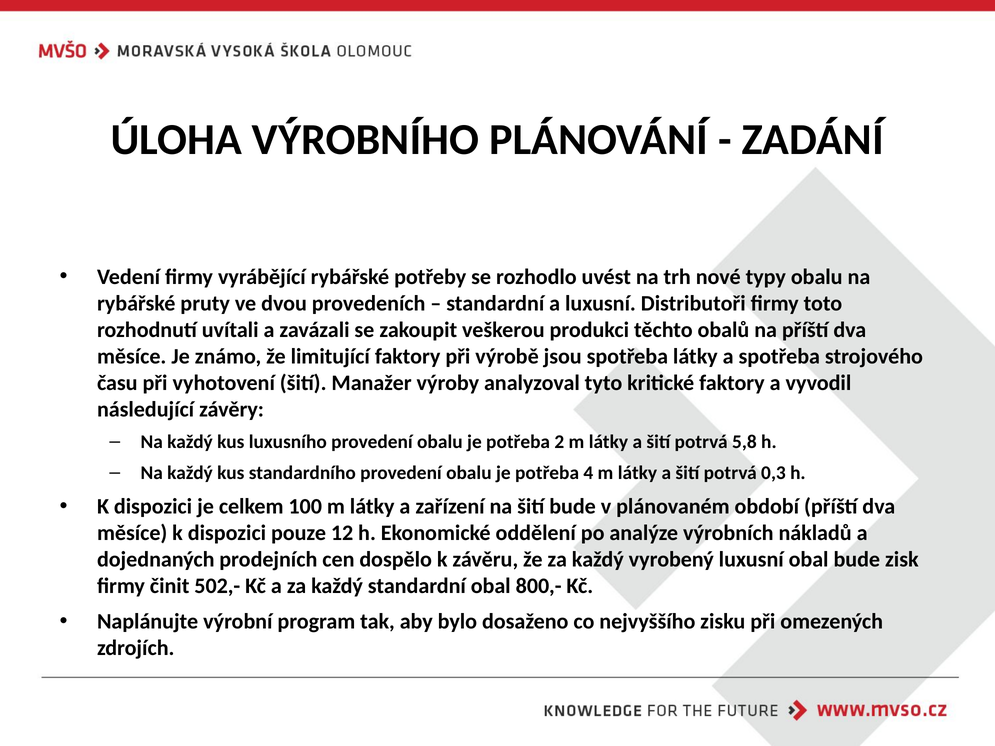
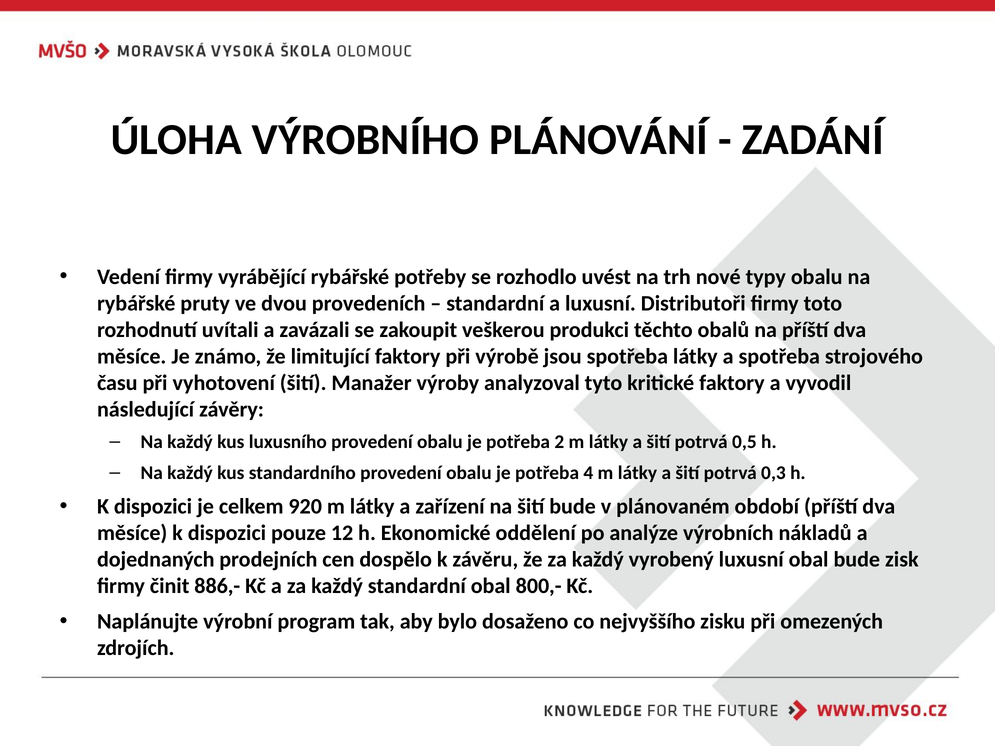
5,8: 5,8 -> 0,5
100: 100 -> 920
502,-: 502,- -> 886,-
